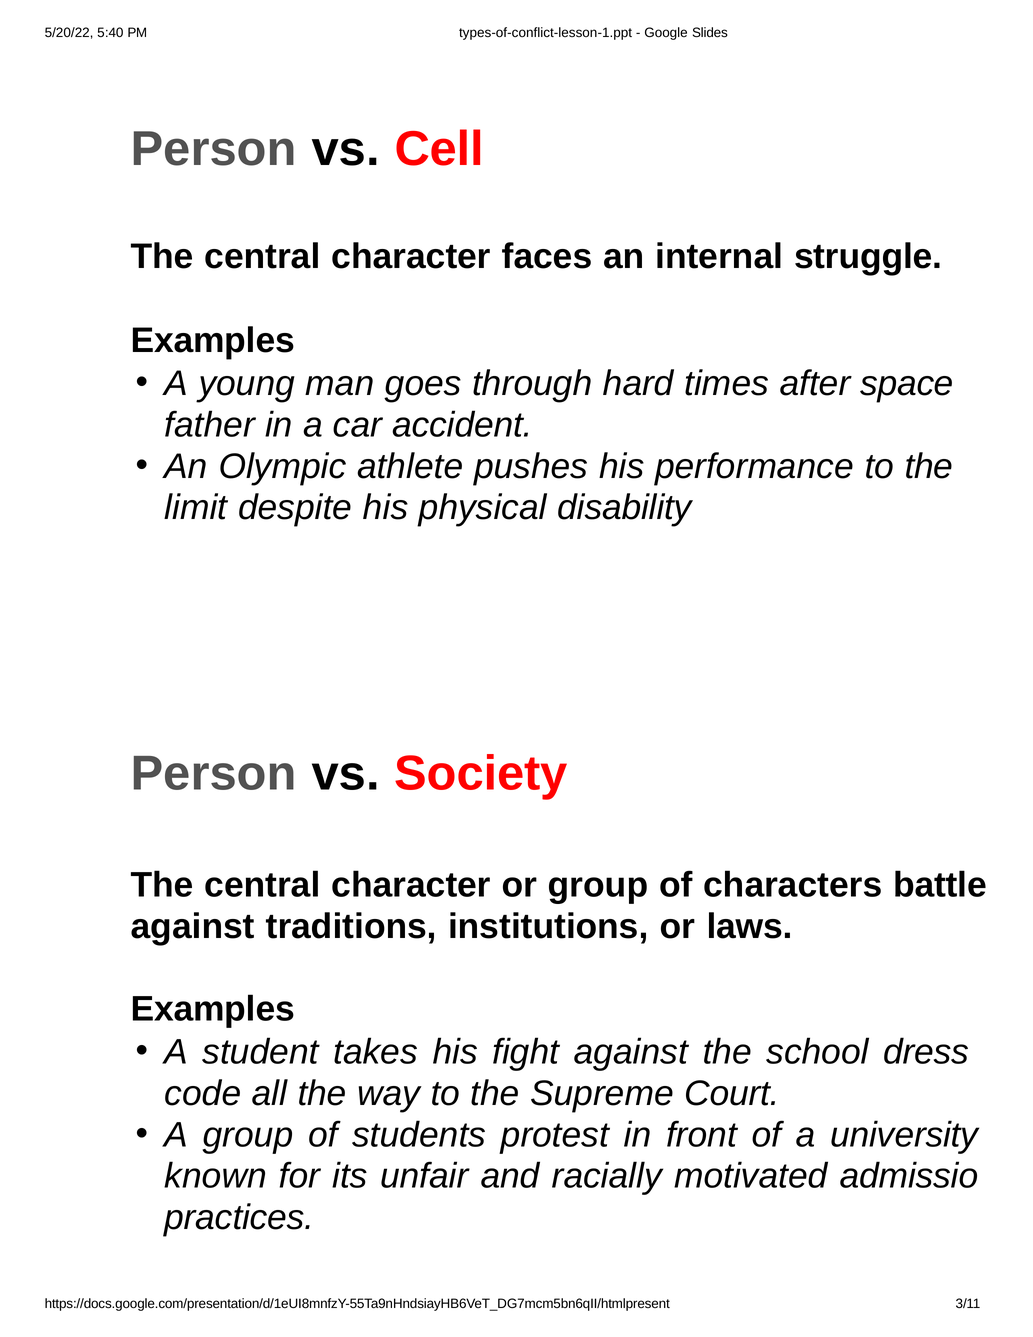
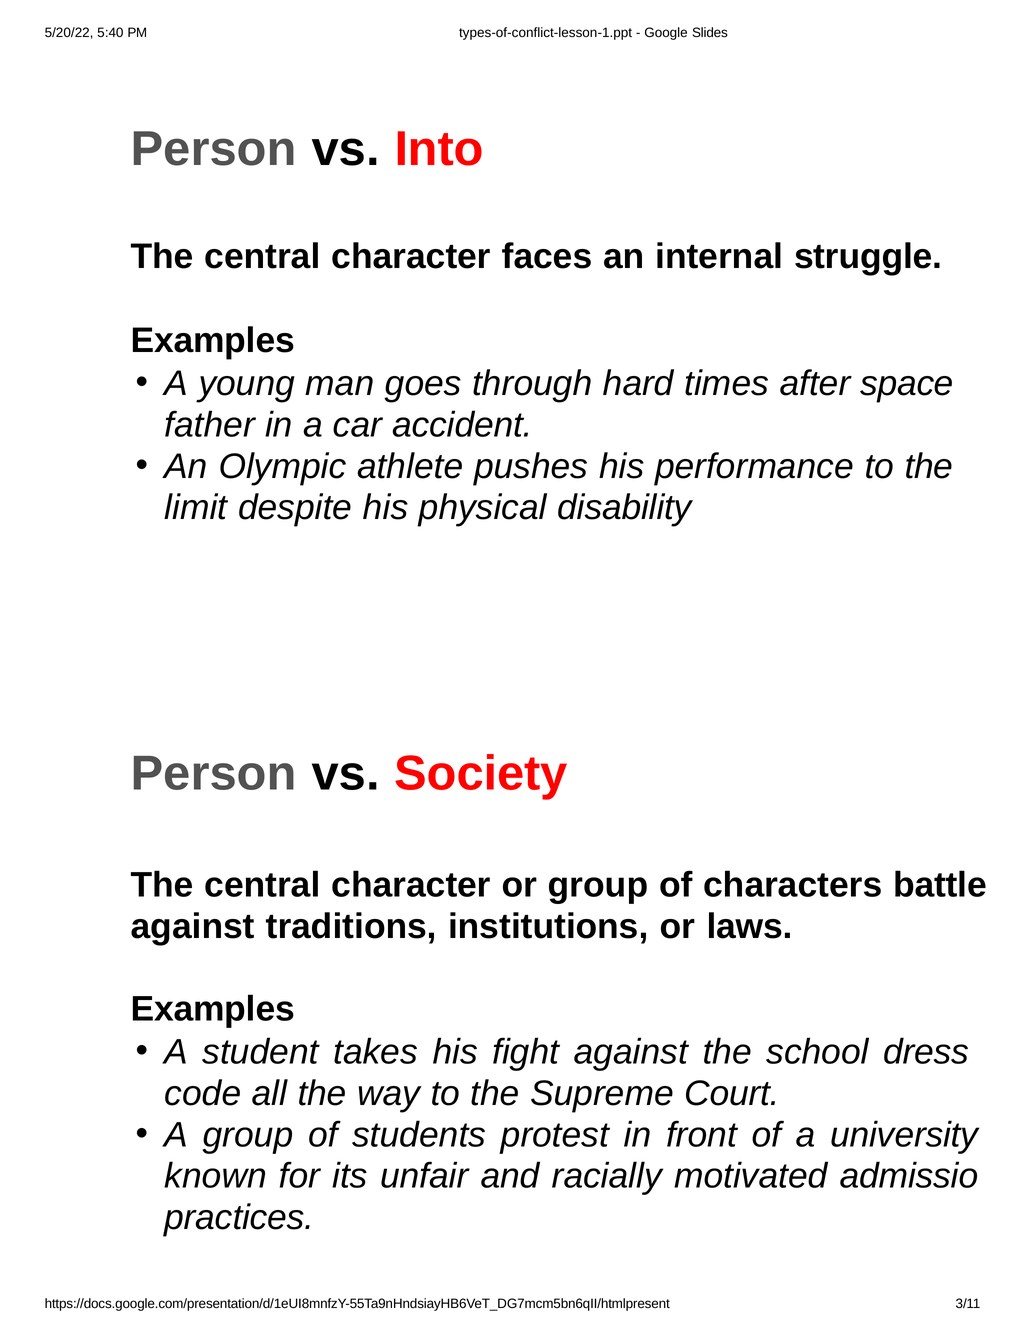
Cell: Cell -> Into
